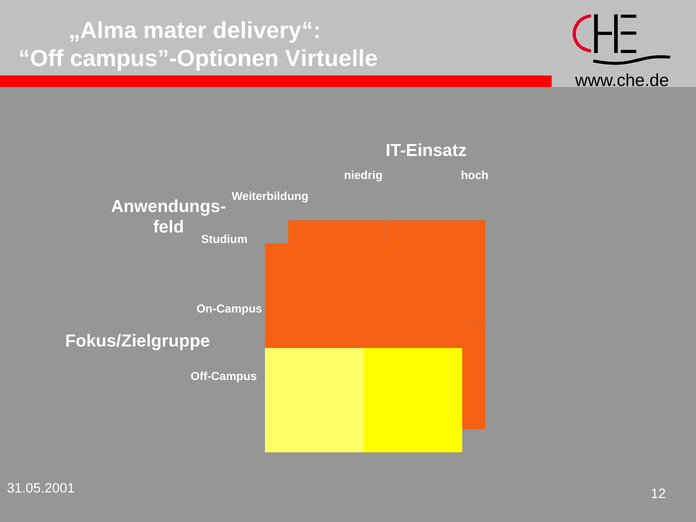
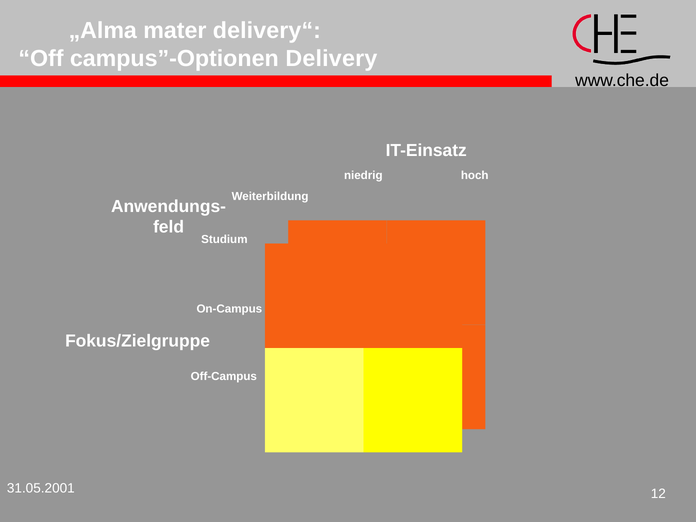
Virtuelle: Virtuelle -> Delivery
